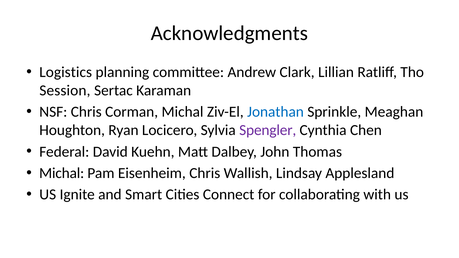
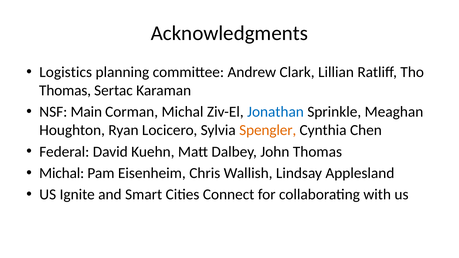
Session at (65, 91): Session -> Thomas
NSF Chris: Chris -> Main
Spengler colour: purple -> orange
